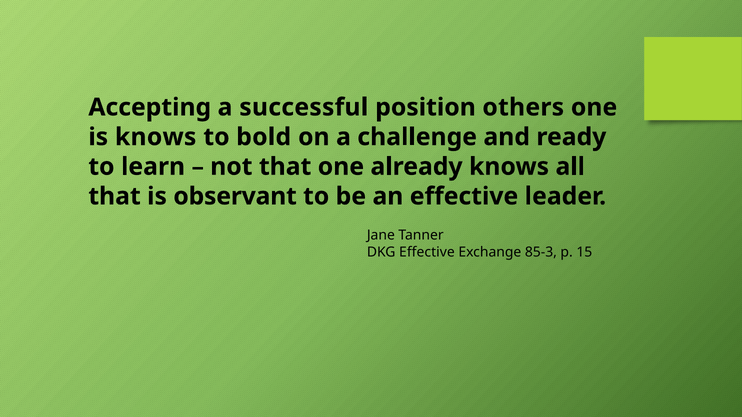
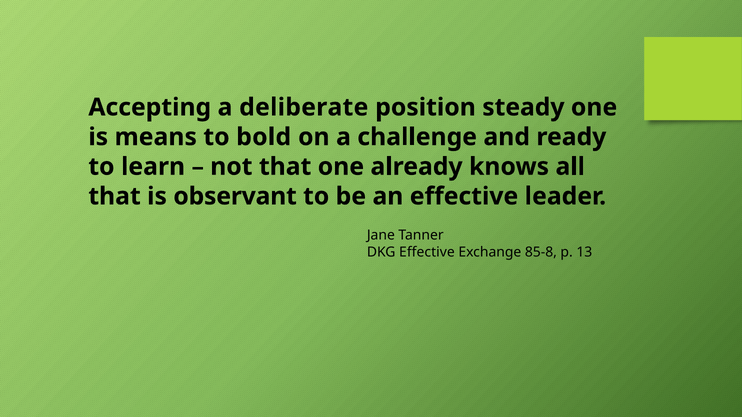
successful: successful -> deliberate
others: others -> steady
is knows: knows -> means
85-3: 85-3 -> 85-8
15: 15 -> 13
